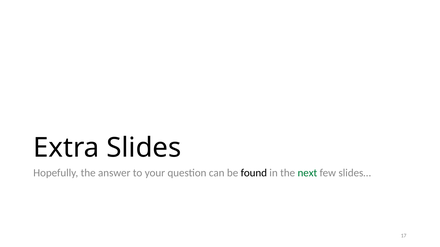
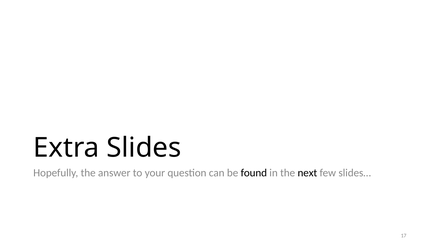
next colour: green -> black
